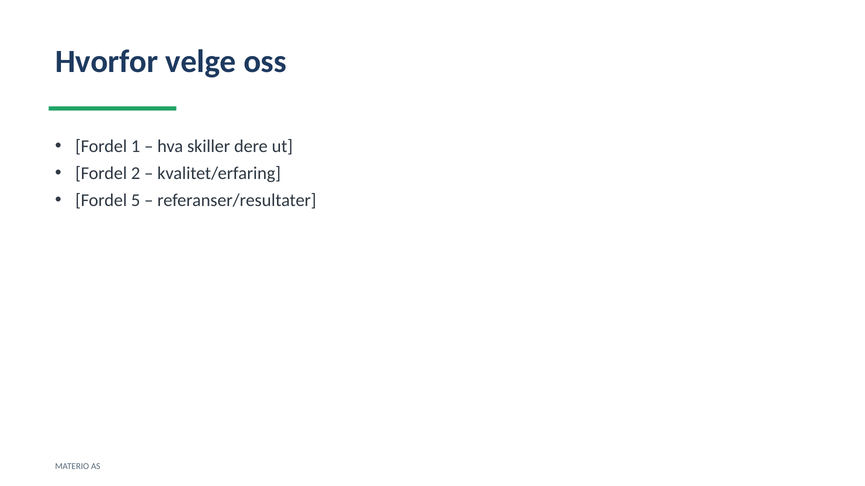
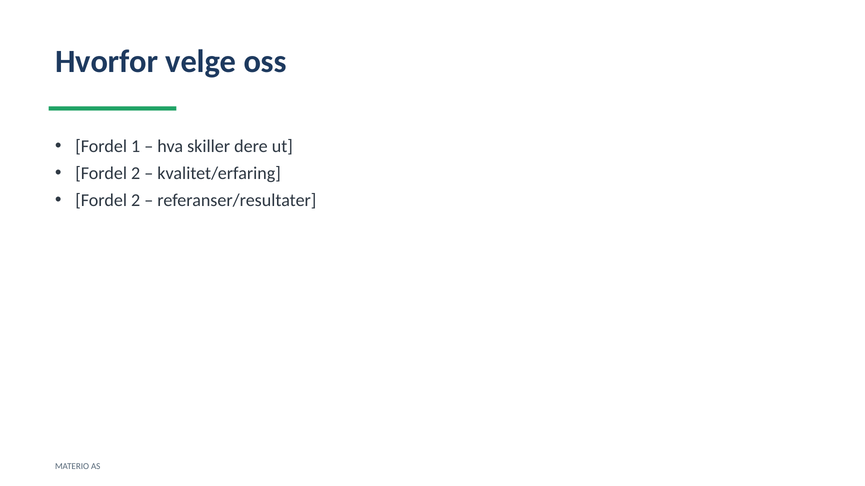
5 at (136, 201): 5 -> 2
